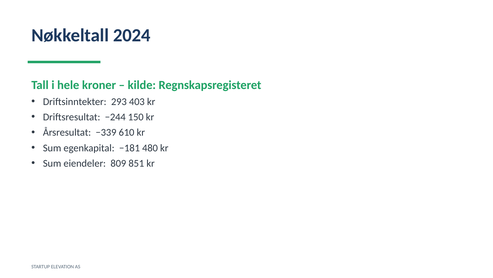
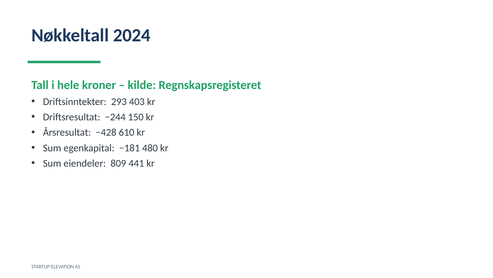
−339: −339 -> −428
851: 851 -> 441
